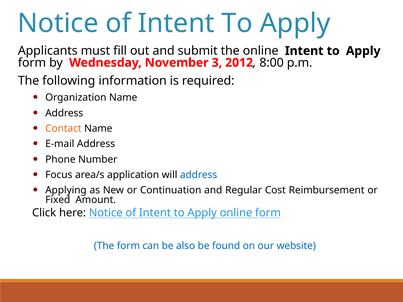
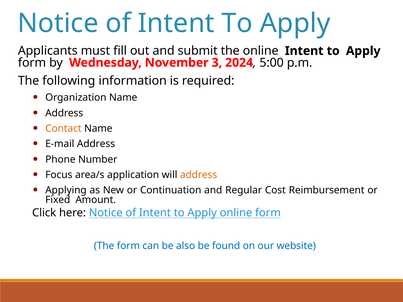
2012: 2012 -> 2024
8:00: 8:00 -> 5:00
address at (199, 175) colour: blue -> orange
